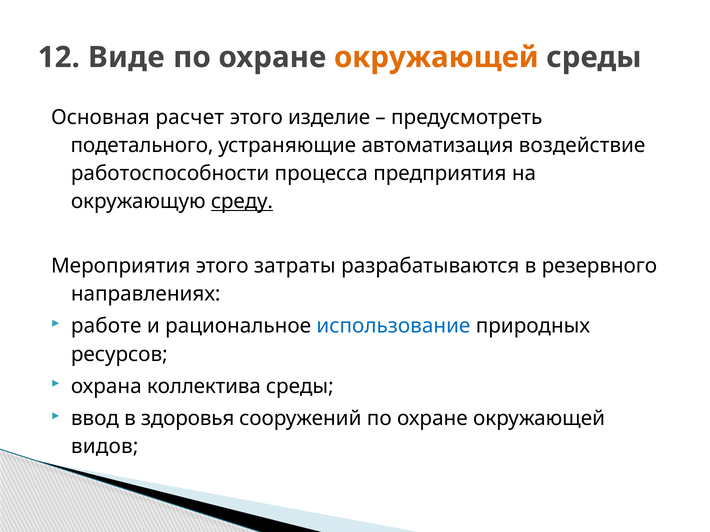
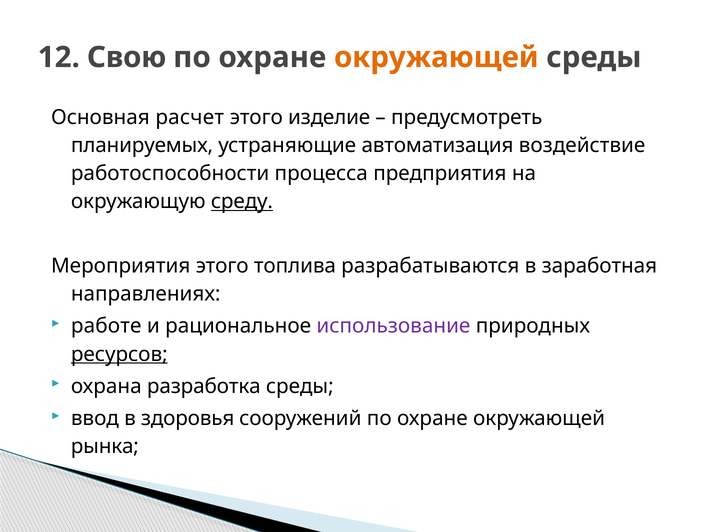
Виде: Виде -> Свою
подетального: подетального -> планируемых
затраты: затраты -> топлива
резервного: резервного -> заработная
использование colour: blue -> purple
ресурсов underline: none -> present
коллектива: коллектива -> разработка
видов: видов -> рынка
